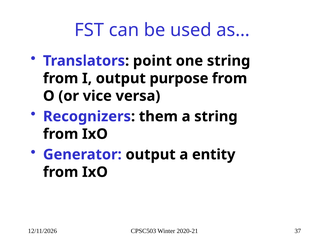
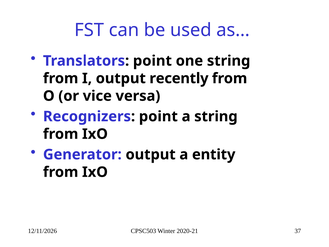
purpose: purpose -> recently
Recognizers them: them -> point
